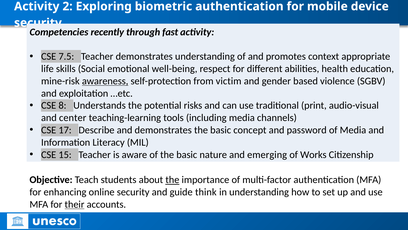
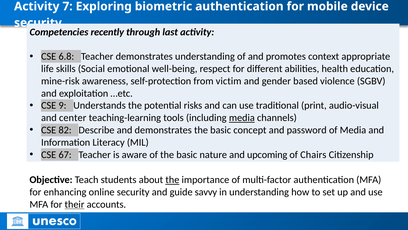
2: 2 -> 7
fast: fast -> last
7.5: 7.5 -> 6.8
awareness underline: present -> none
8: 8 -> 9
media at (242, 118) underline: none -> present
17: 17 -> 82
15: 15 -> 67
emerging: emerging -> upcoming
Works: Works -> Chairs
think: think -> savvy
